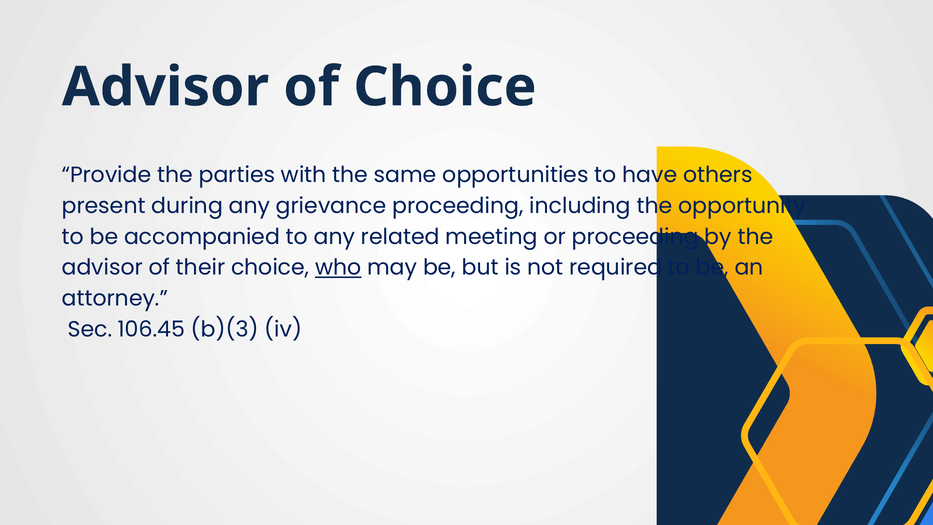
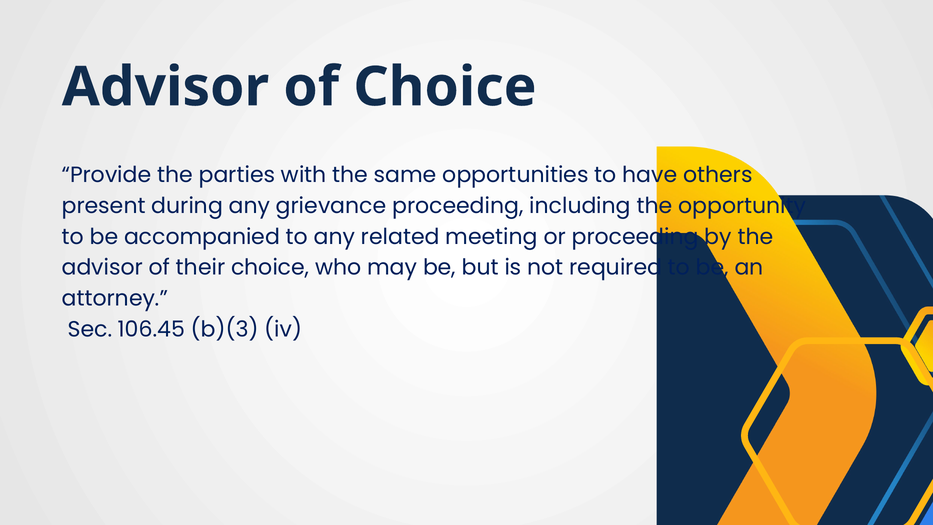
who underline: present -> none
